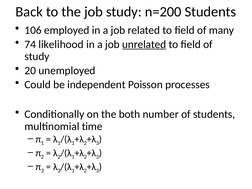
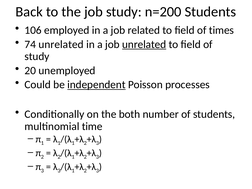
many: many -> times
74 likelihood: likelihood -> unrelated
independent underline: none -> present
